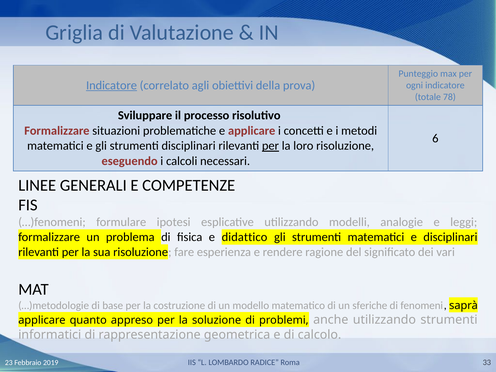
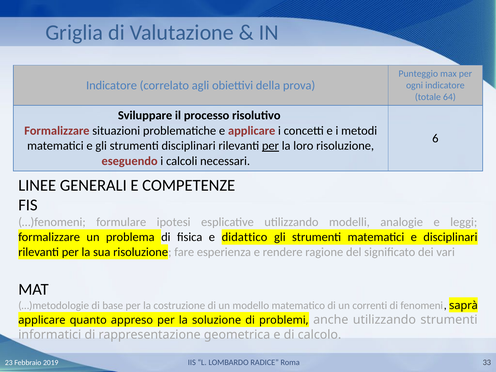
Indicatore at (112, 85) underline: present -> none
78: 78 -> 64
sferiche: sferiche -> correnti
